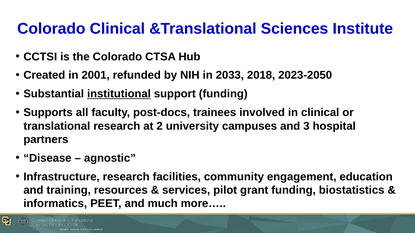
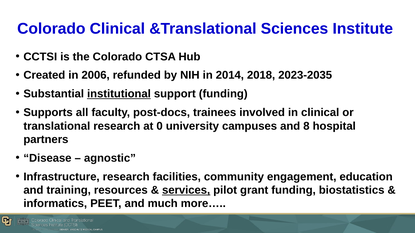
2001: 2001 -> 2006
2033: 2033 -> 2014
2023-2050: 2023-2050 -> 2023-2035
2: 2 -> 0
3: 3 -> 8
services underline: none -> present
